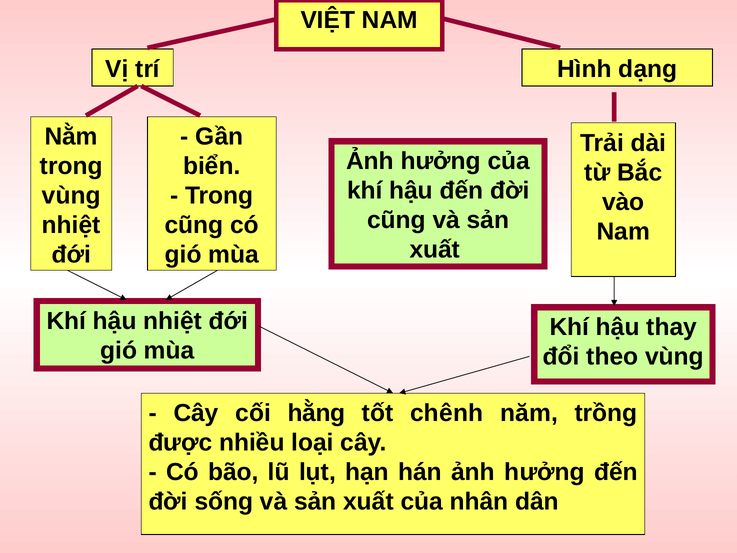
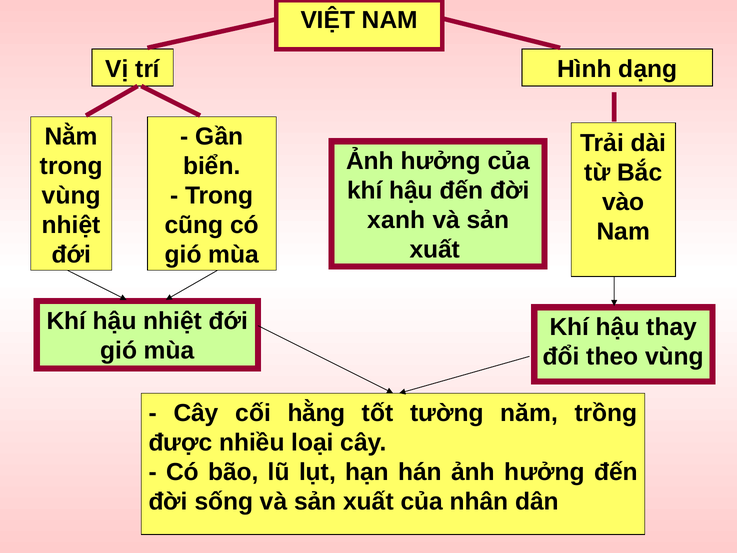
cũng at (396, 220): cũng -> xanh
chênh: chênh -> tường
